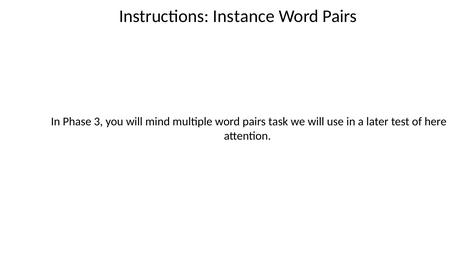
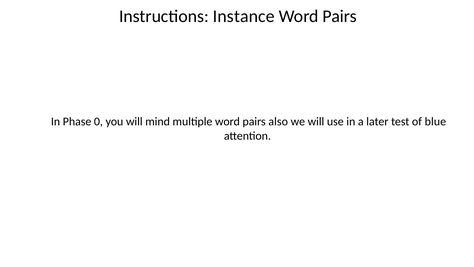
3: 3 -> 0
task: task -> also
here: here -> blue
